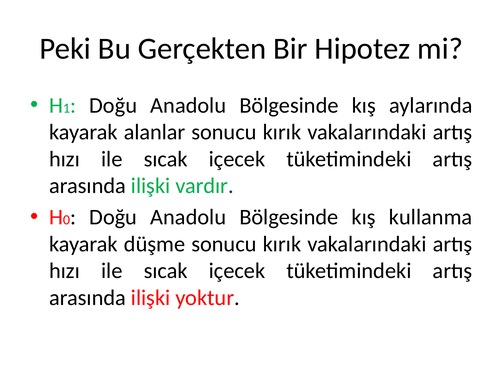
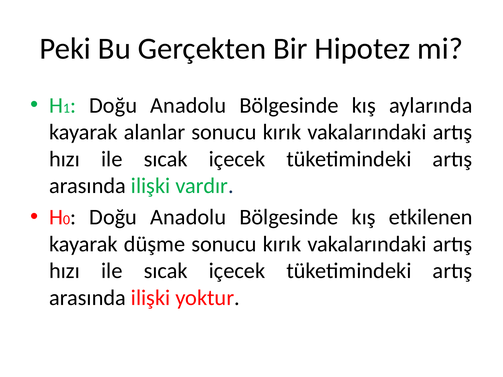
kullanma: kullanma -> etkilenen
